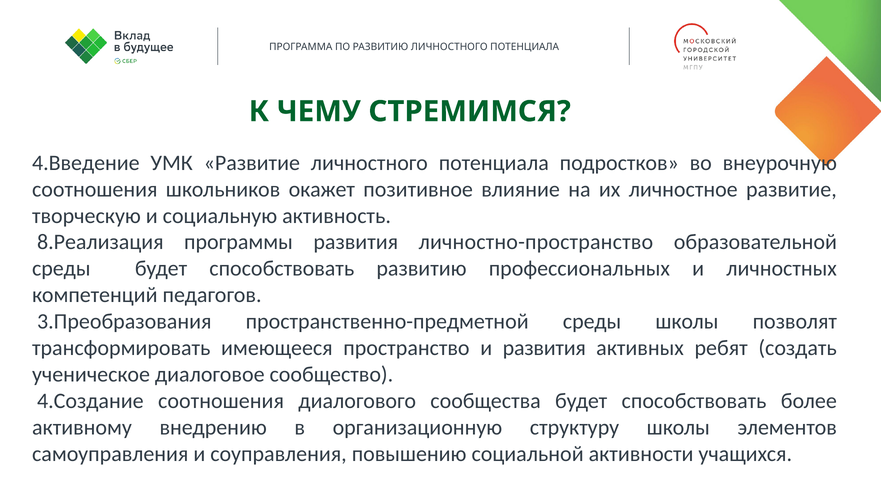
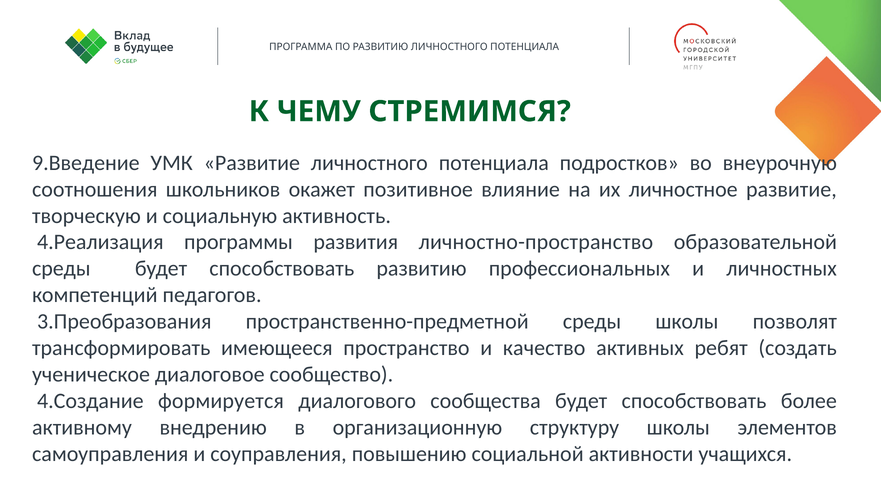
4.Введение: 4.Введение -> 9.Введение
8.Реализация: 8.Реализация -> 4.Реализация
и развития: развития -> качество
4.Создание соотношения: соотношения -> формируется
